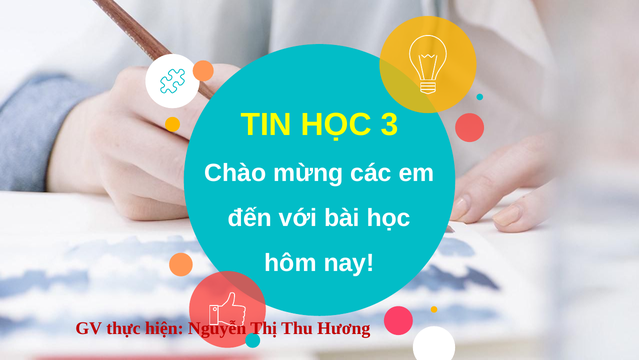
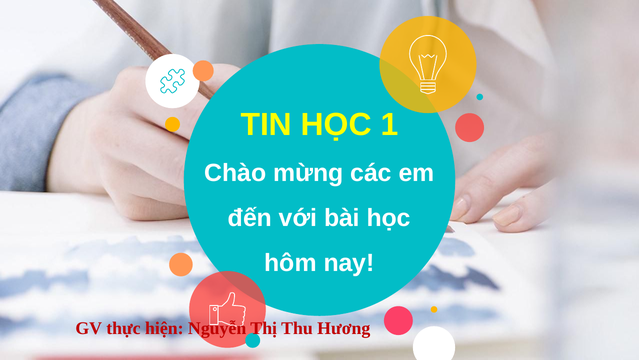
3: 3 -> 1
